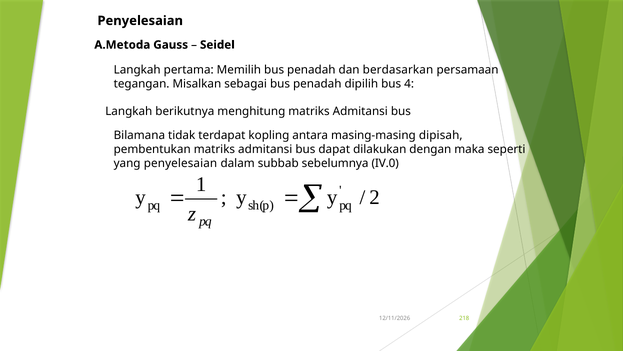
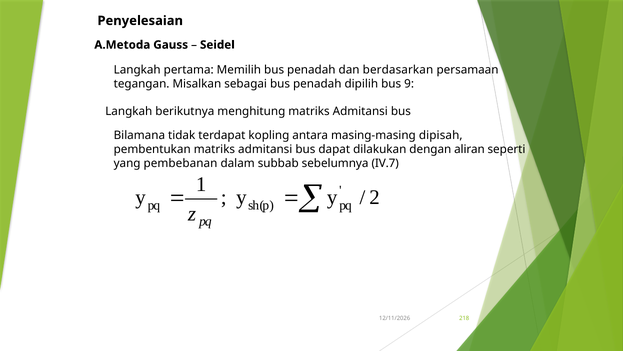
4: 4 -> 9
maka: maka -> aliran
yang penyelesaian: penyelesaian -> pembebanan
IV.0: IV.0 -> IV.7
